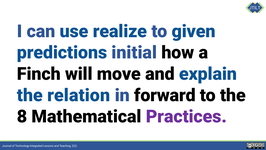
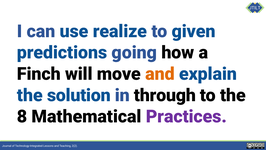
initial: initial -> going
and at (160, 74) colour: black -> orange
relation: relation -> solution
forward: forward -> through
